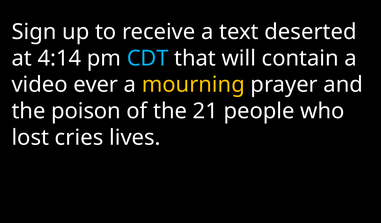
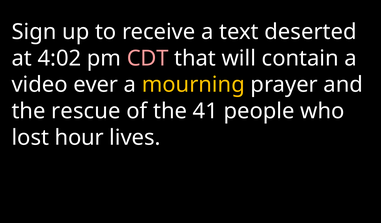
4:14: 4:14 -> 4:02
CDT colour: light blue -> pink
poison: poison -> rescue
21: 21 -> 41
cries: cries -> hour
